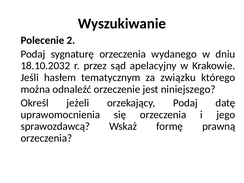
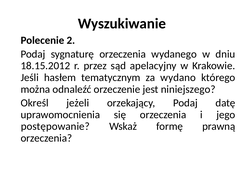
18.10.2032: 18.10.2032 -> 18.15.2012
związku: związku -> wydano
sprawozdawcą: sprawozdawcą -> postępowanie
